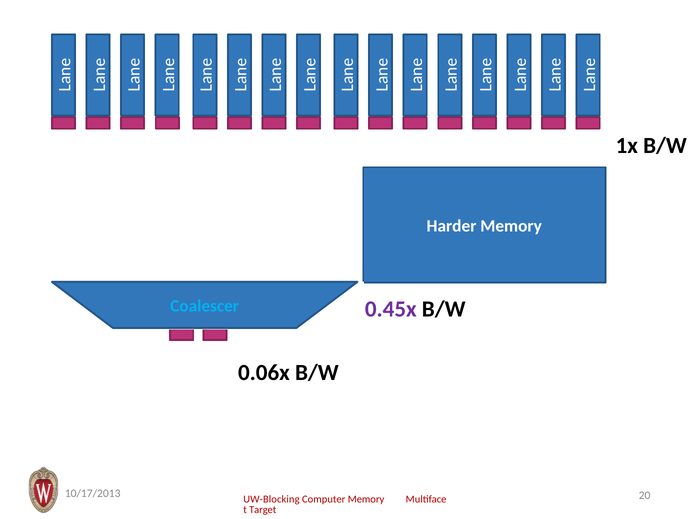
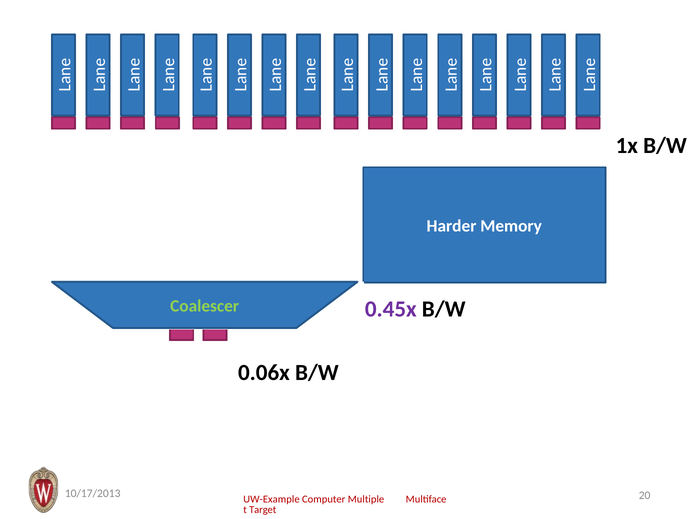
Coalescer colour: light blue -> light green
UW-Blocking: UW-Blocking -> UW-Example
Computer Memory: Memory -> Multiple
